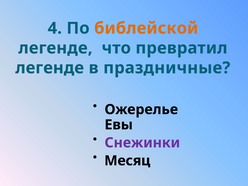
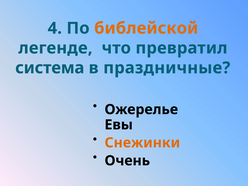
легенде at (50, 68): легенде -> система
Снежинки colour: purple -> orange
Месяц: Месяц -> Очень
